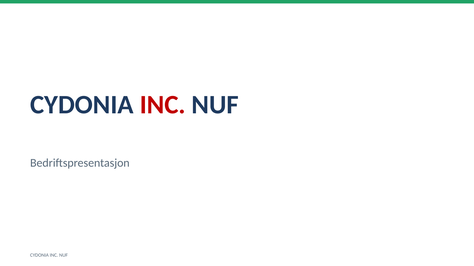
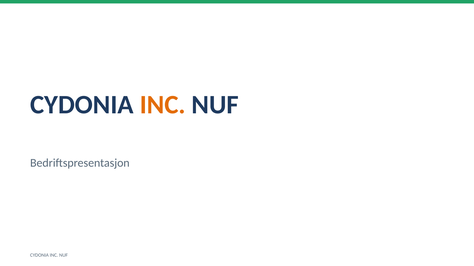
INC at (163, 105) colour: red -> orange
